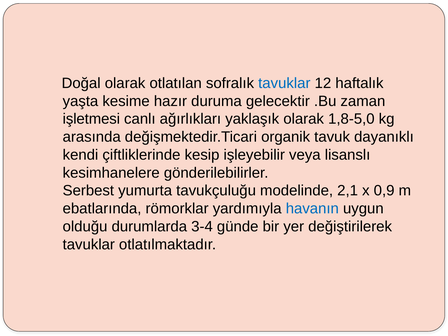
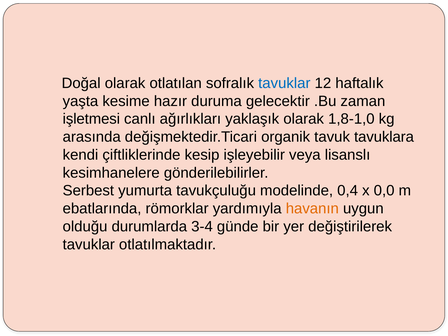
1,8-5,0: 1,8-5,0 -> 1,8-1,0
dayanıklı: dayanıklı -> tavuklara
2,1: 2,1 -> 0,4
0,9: 0,9 -> 0,0
havanın colour: blue -> orange
